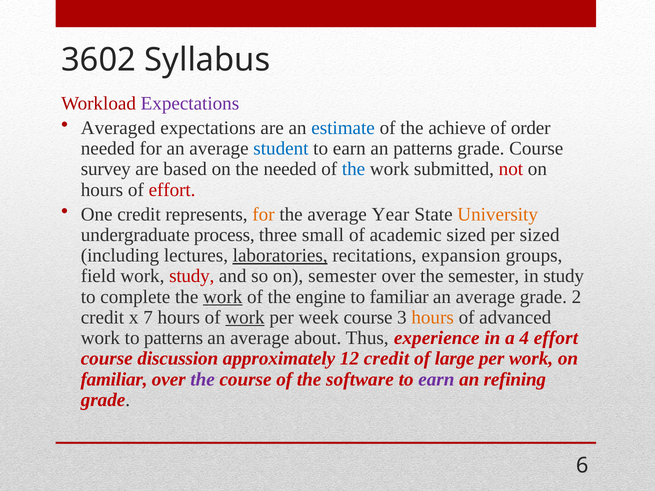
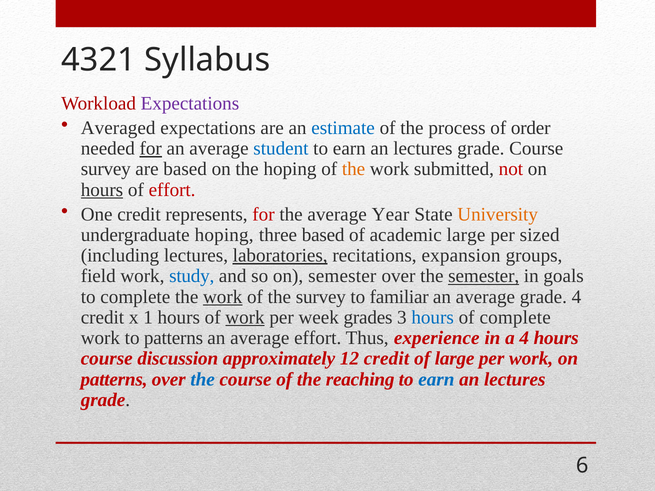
3602: 3602 -> 4321
achieve: achieve -> process
for at (151, 149) underline: none -> present
patterns at (423, 149): patterns -> lectures
the needed: needed -> hoping
the at (354, 169) colour: blue -> orange
hours at (102, 190) underline: none -> present
for at (264, 214) colour: orange -> red
undergraduate process: process -> hoping
three small: small -> based
academic sized: sized -> large
study at (192, 276) colour: red -> blue
semester at (484, 276) underline: none -> present
in study: study -> goals
the engine: engine -> survey
grade 2: 2 -> 4
7: 7 -> 1
week course: course -> grades
hours at (433, 318) colour: orange -> blue
of advanced: advanced -> complete
average about: about -> effort
4 effort: effort -> hours
familiar at (114, 379): familiar -> patterns
the at (203, 379) colour: purple -> blue
software: software -> reaching
earn at (436, 379) colour: purple -> blue
refining at (515, 379): refining -> lectures
